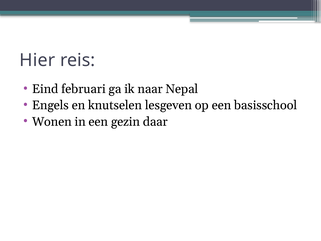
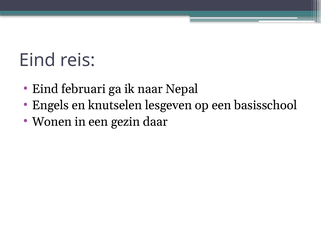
Hier at (37, 60): Hier -> Eind
